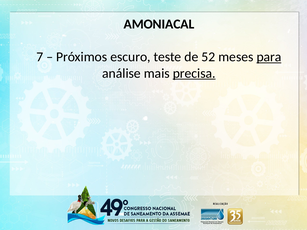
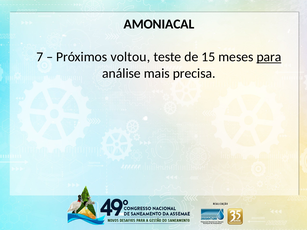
escuro: escuro -> voltou
52: 52 -> 15
precisa underline: present -> none
